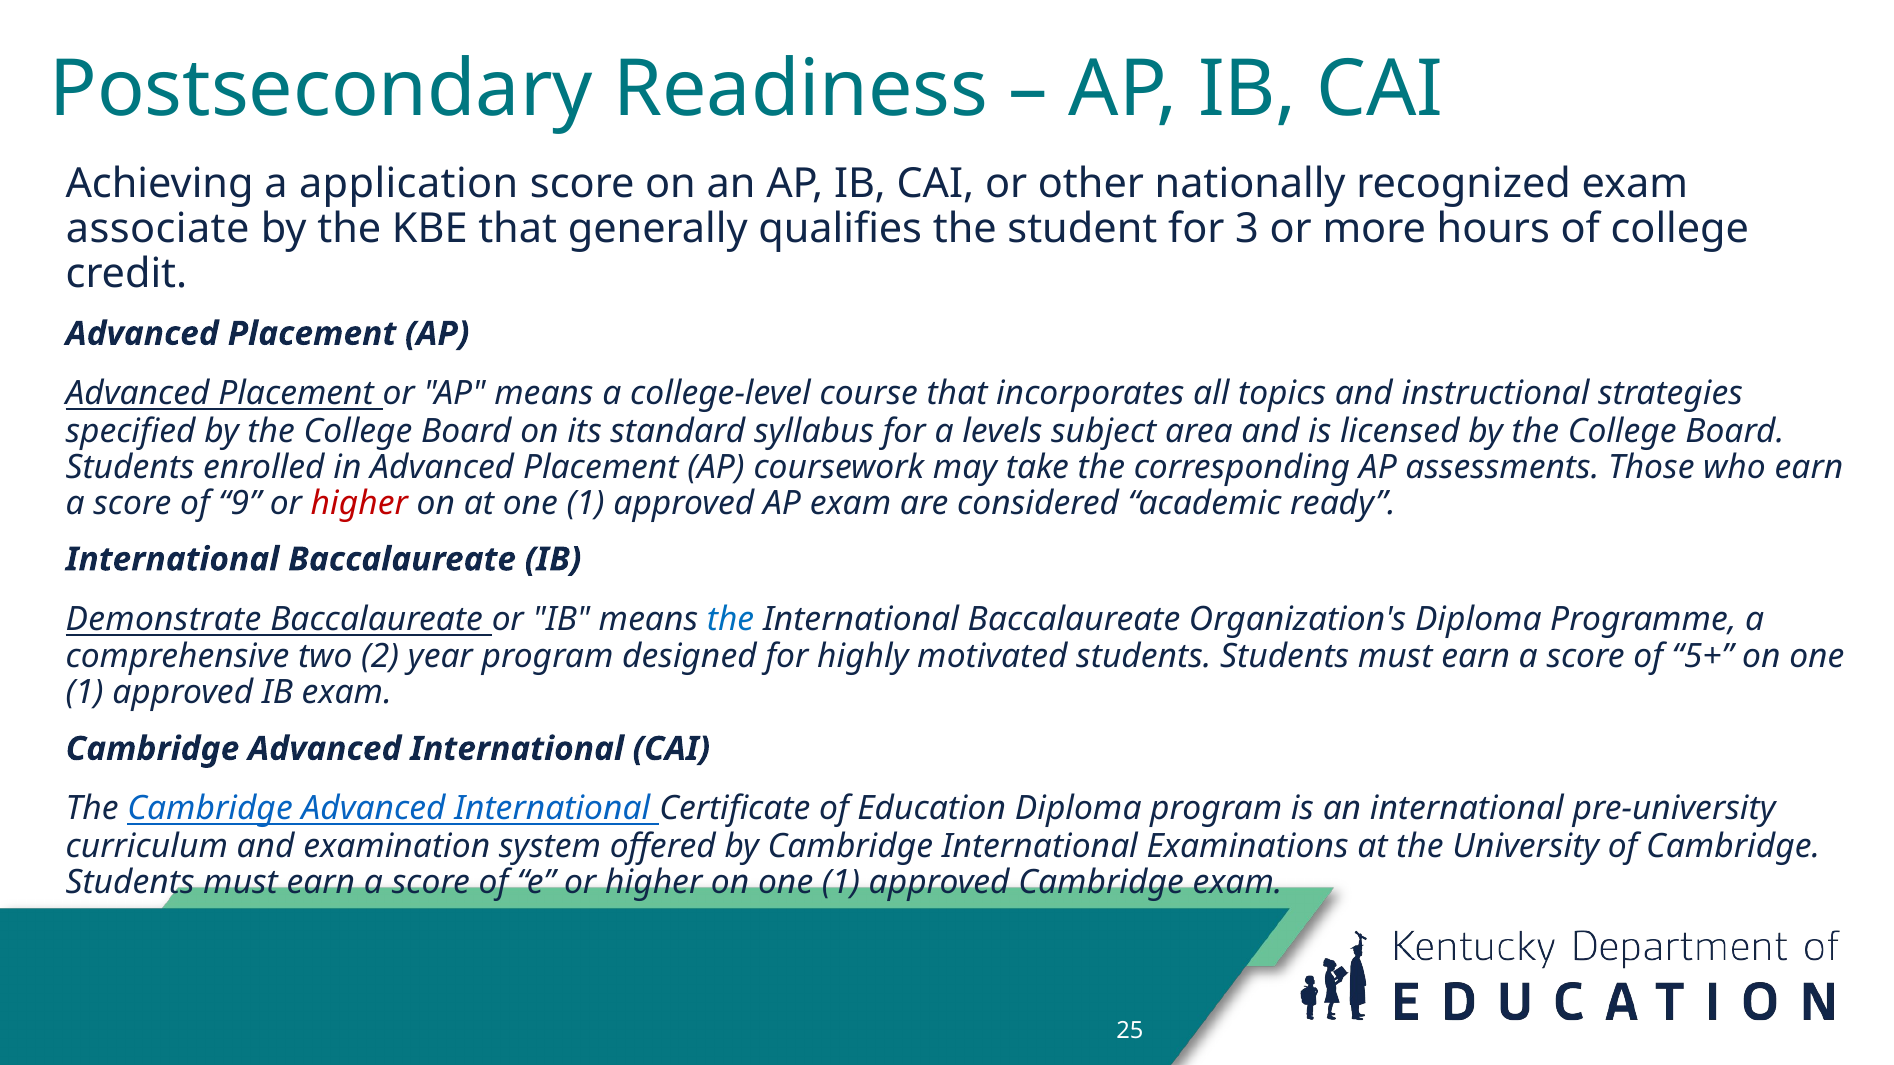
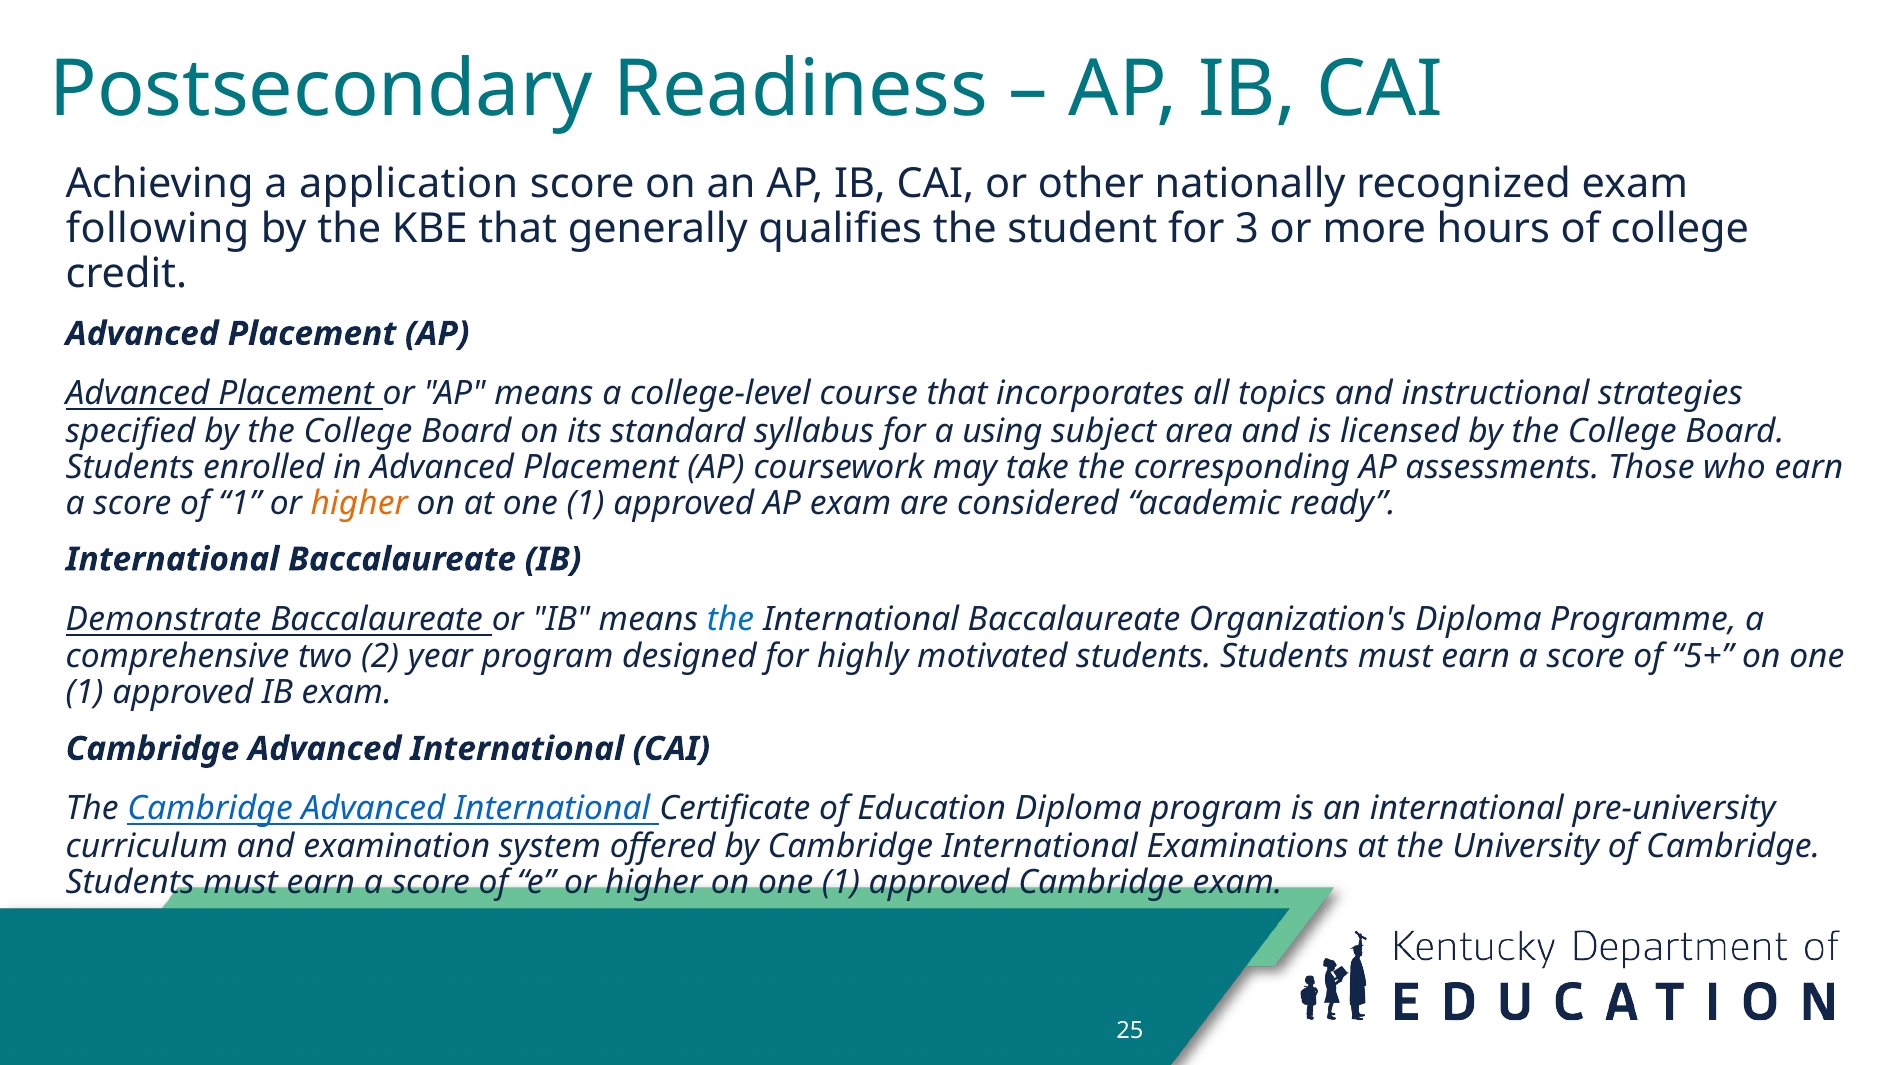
associate: associate -> following
levels: levels -> using
of 9: 9 -> 1
higher at (359, 504) colour: red -> orange
